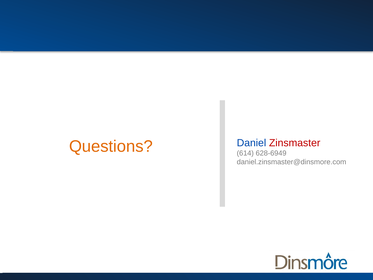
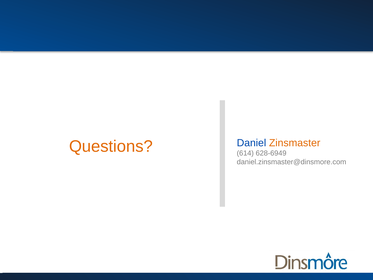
Zinsmaster colour: red -> orange
